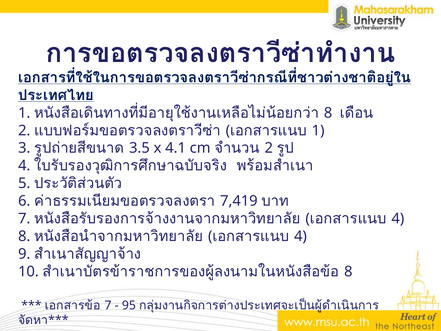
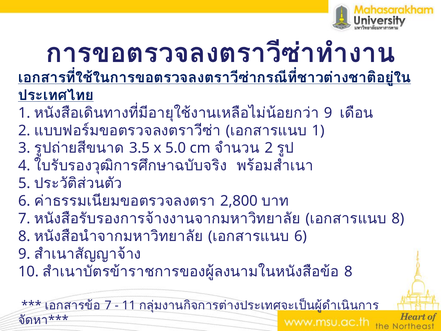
8 at (328, 113): 8 -> 9
4.1: 4.1 -> 5.0
7,419: 7,419 -> 2,800
4 at (398, 219): 4 -> 8
4 at (301, 236): 4 -> 6
95: 95 -> 11
